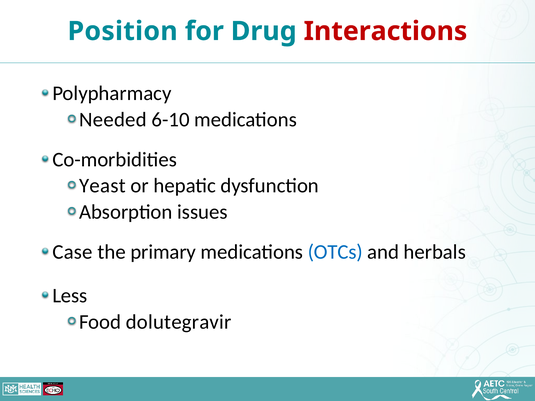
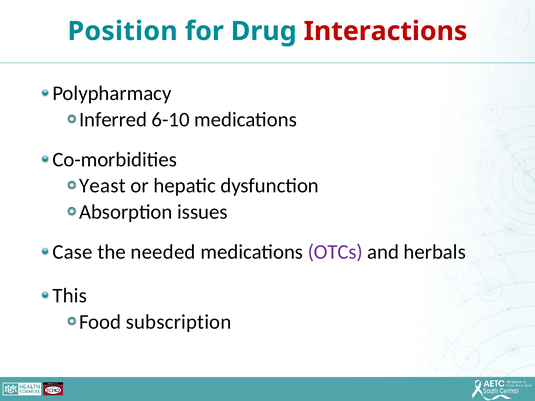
Needed: Needed -> Inferred
primary: primary -> needed
OTCs colour: blue -> purple
Less: Less -> This
dolutegravir: dolutegravir -> subscription
